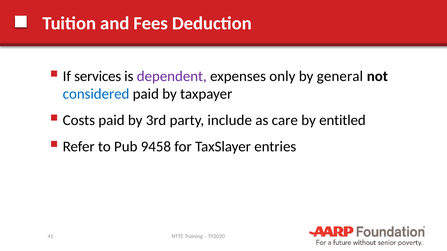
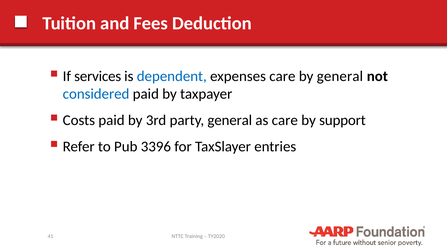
dependent colour: purple -> blue
expenses only: only -> care
party include: include -> general
entitled: entitled -> support
9458: 9458 -> 3396
